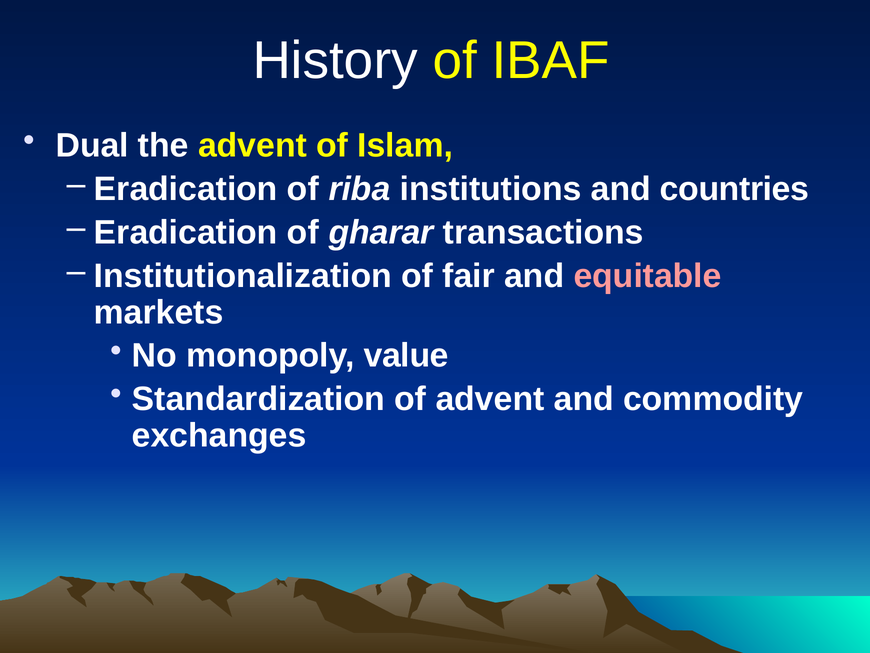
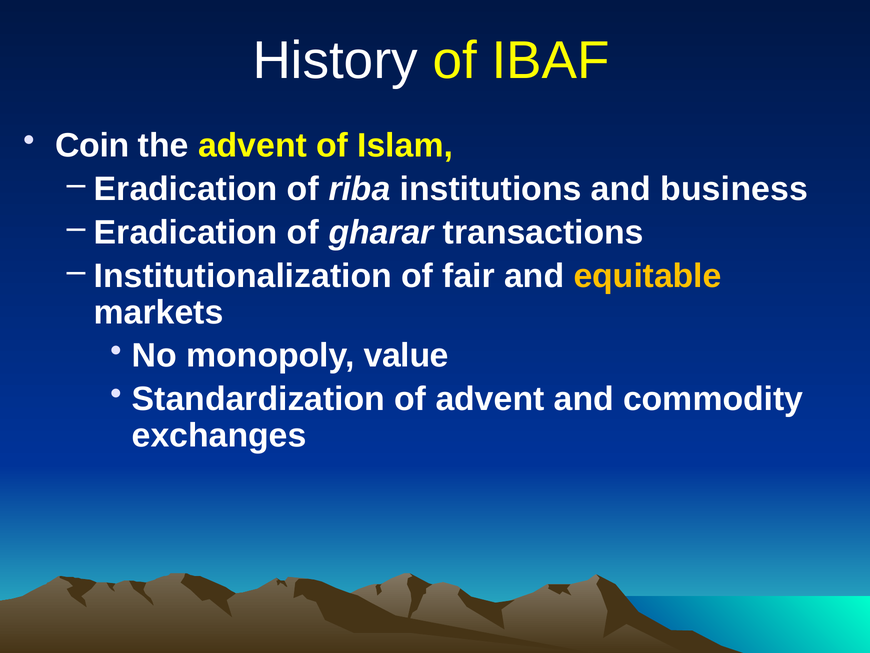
Dual: Dual -> Coin
countries: countries -> business
equitable colour: pink -> yellow
